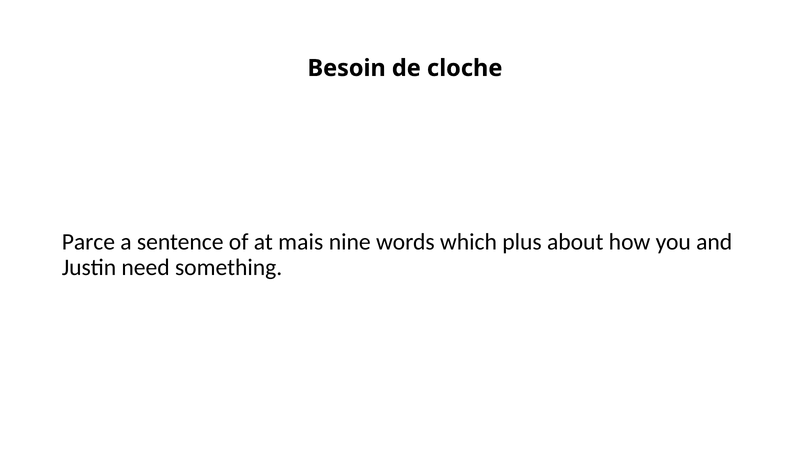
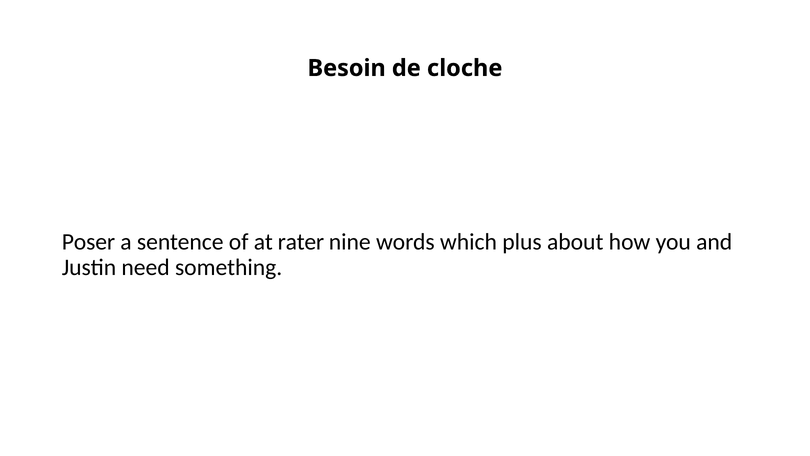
Parce: Parce -> Poser
mais: mais -> rater
